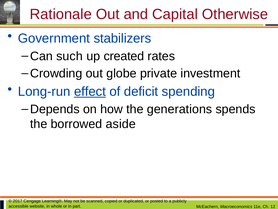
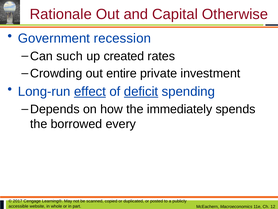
stabilizers: stabilizers -> recession
globe: globe -> entire
deficit underline: none -> present
generations: generations -> immediately
aside: aside -> every
